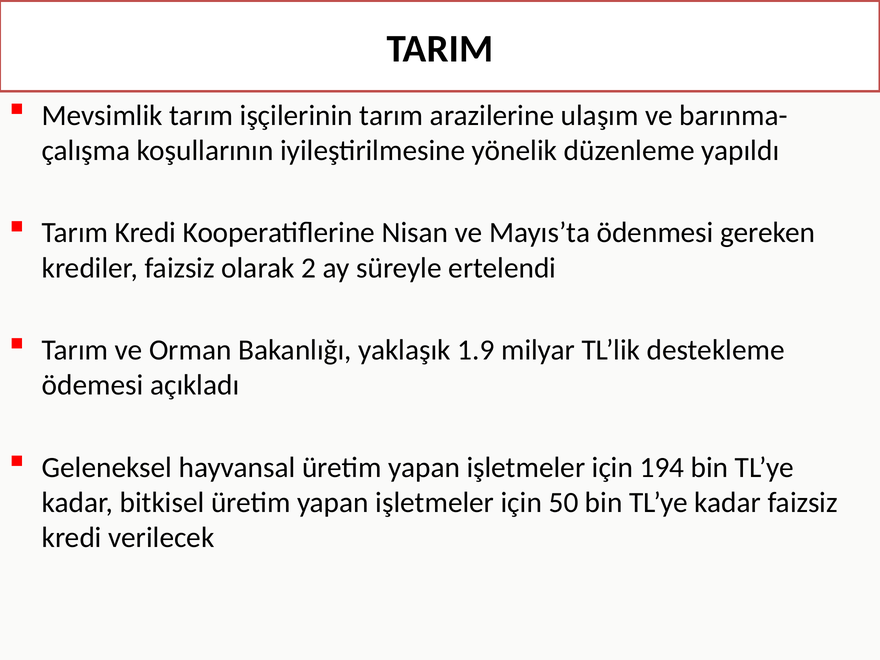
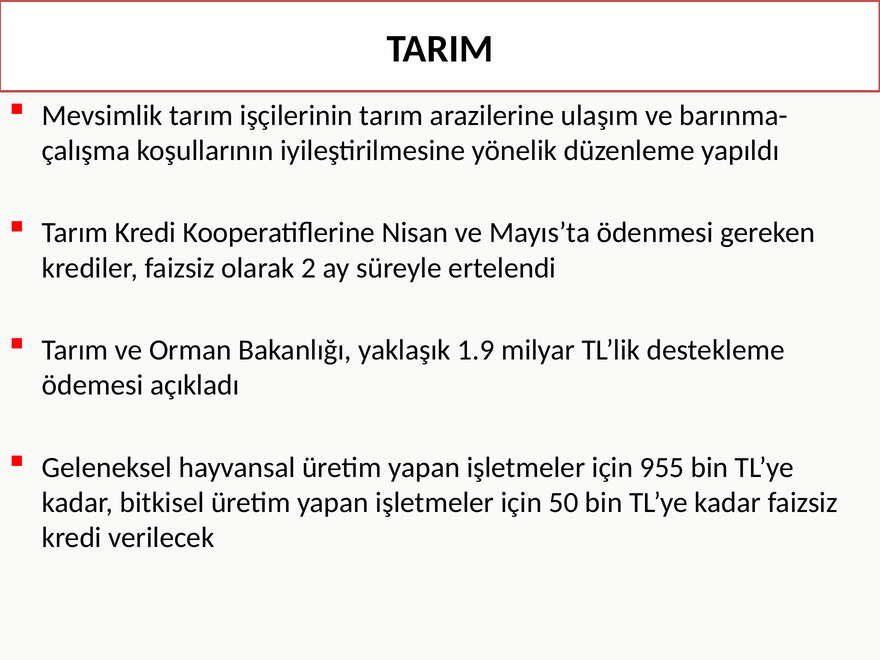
194: 194 -> 955
